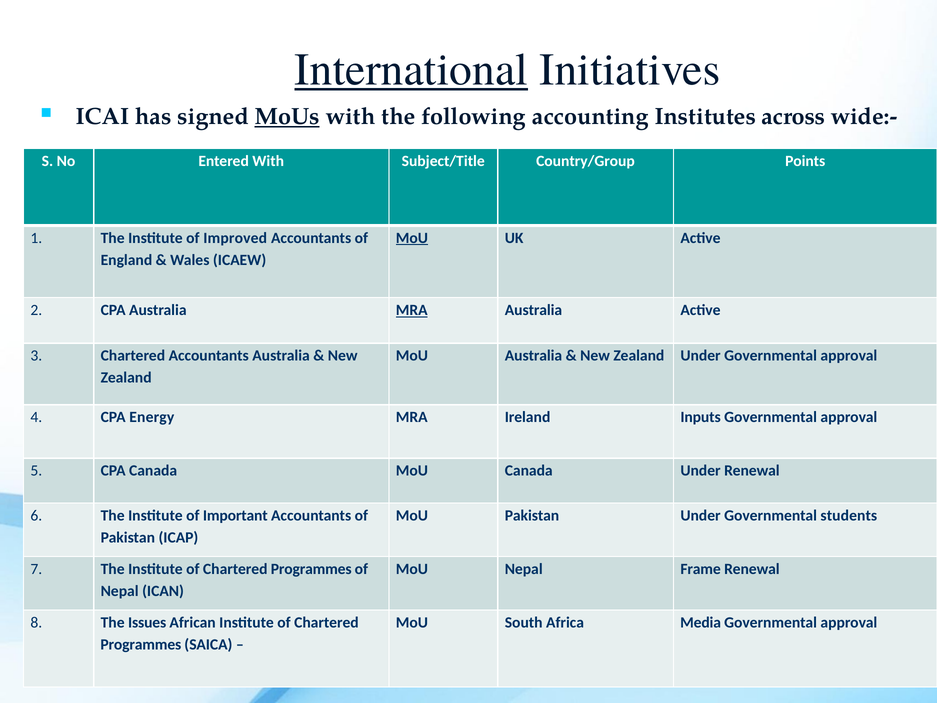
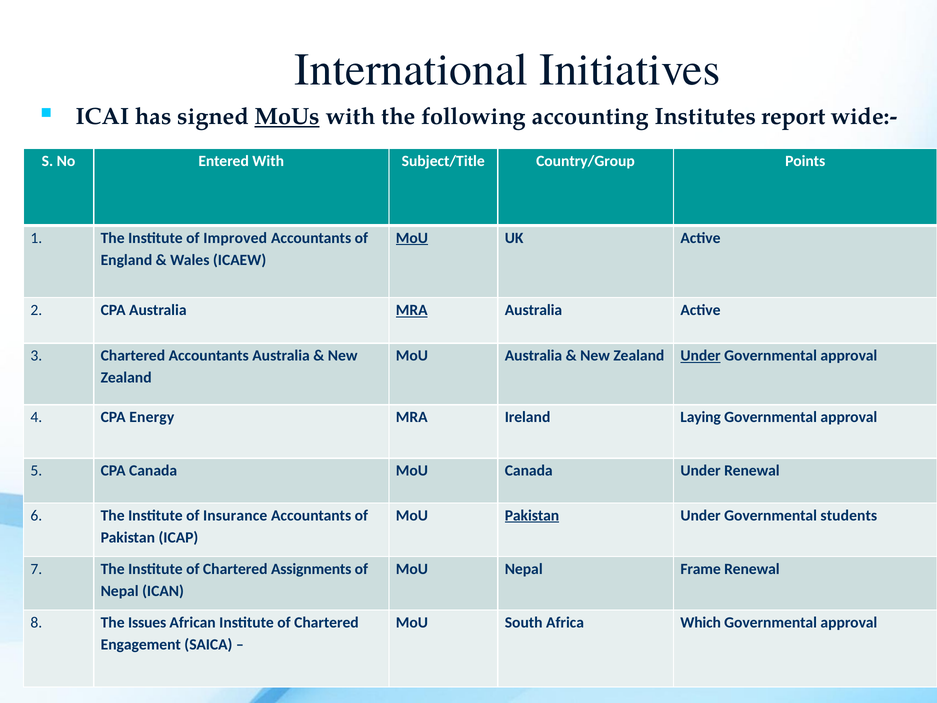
International underline: present -> none
across: across -> report
Under at (701, 356) underline: none -> present
Inputs: Inputs -> Laying
Important: Important -> Insurance
Pakistan at (532, 515) underline: none -> present
Programmes at (311, 569): Programmes -> Assignments
Media: Media -> Which
Programmes at (141, 644): Programmes -> Engagement
